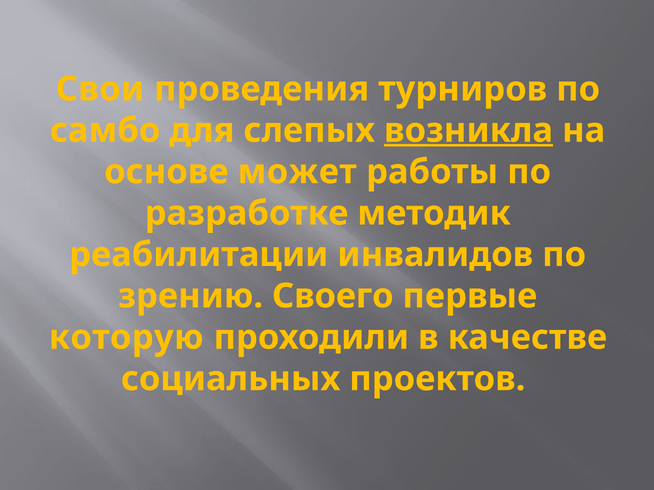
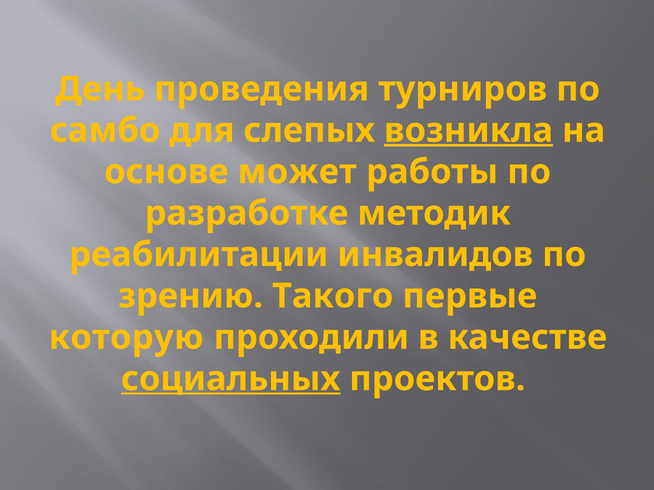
Свои: Свои -> День
Своего: Своего -> Такого
социальных underline: none -> present
